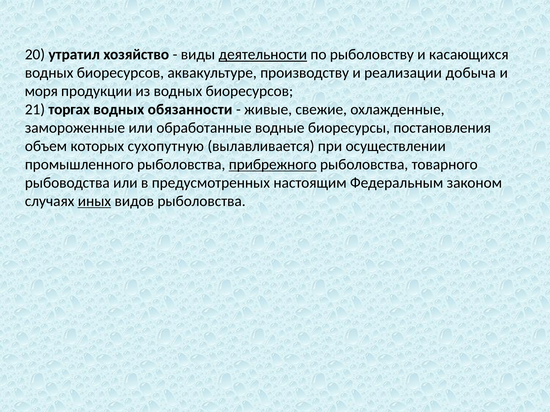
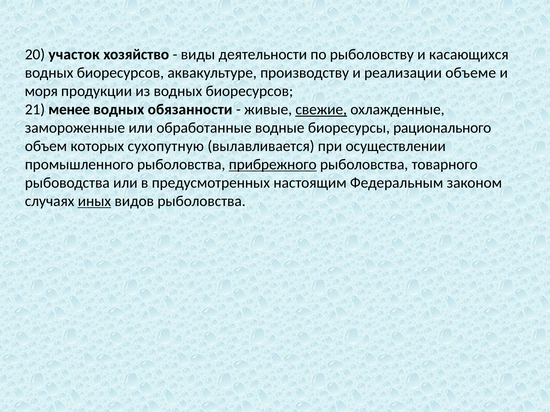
утратил: утратил -> участок
деятельности underline: present -> none
добыча: добыча -> объеме
торгах: торгах -> менее
свежие underline: none -> present
постановления: постановления -> рационального
